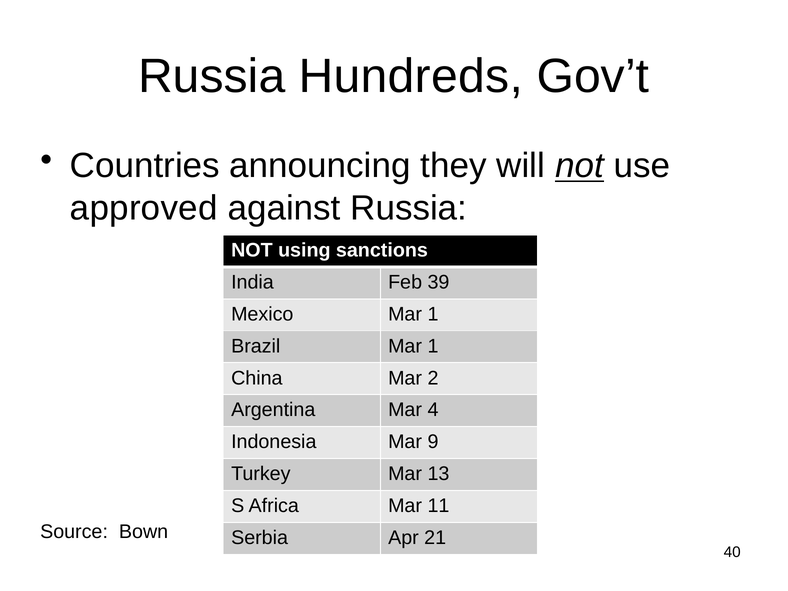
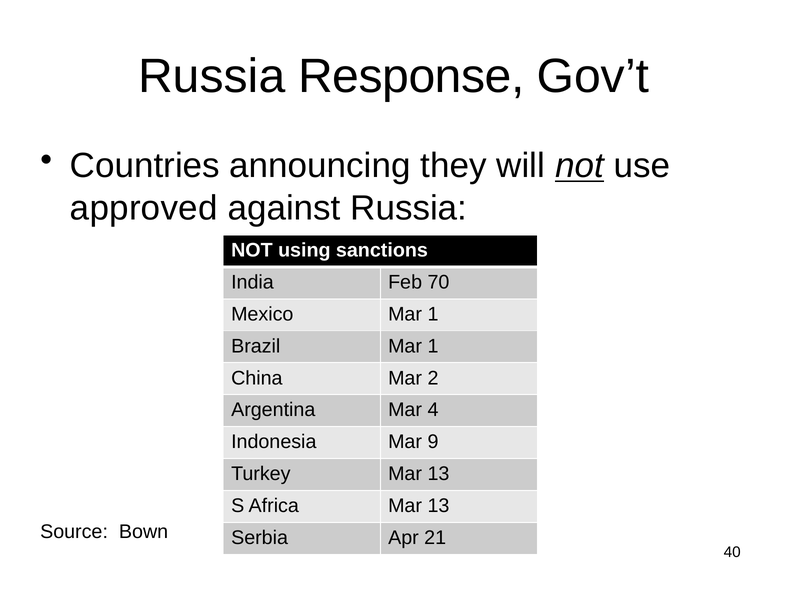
Hundreds: Hundreds -> Response
39: 39 -> 70
Africa Mar 11: 11 -> 13
